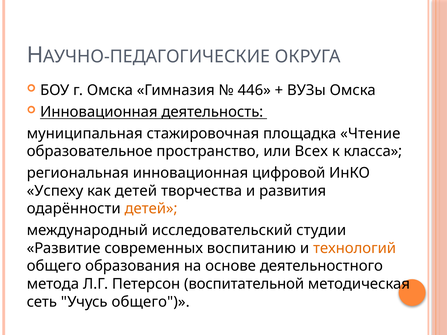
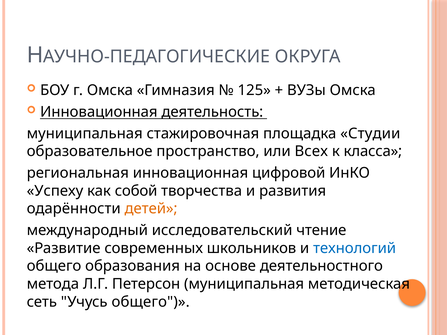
446: 446 -> 125
Чтение: Чтение -> Студии
как детей: детей -> собой
студии: студии -> чтение
воспитанию: воспитанию -> школьников
технологий colour: orange -> blue
Петерсон воспитательной: воспитательной -> муниципальная
